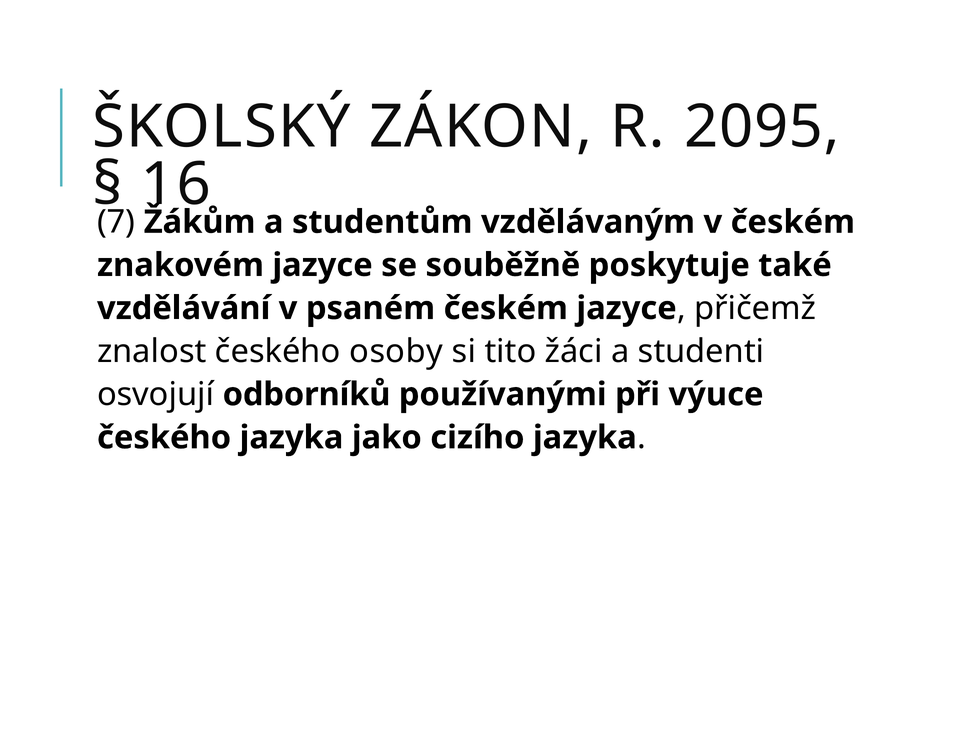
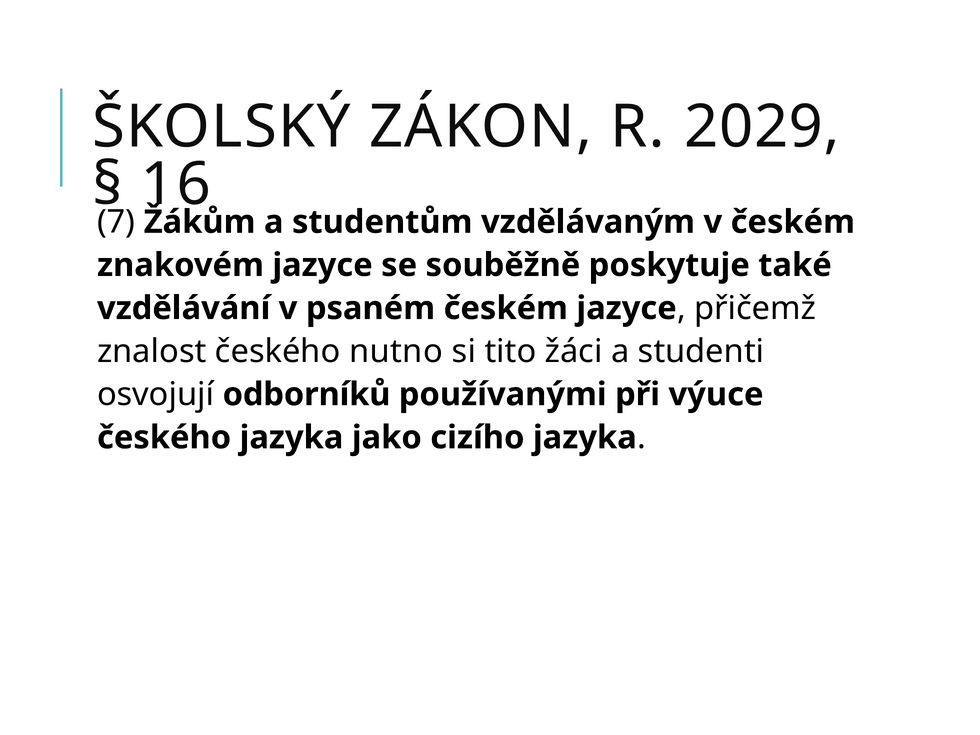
2095: 2095 -> 2029
osoby: osoby -> nutno
